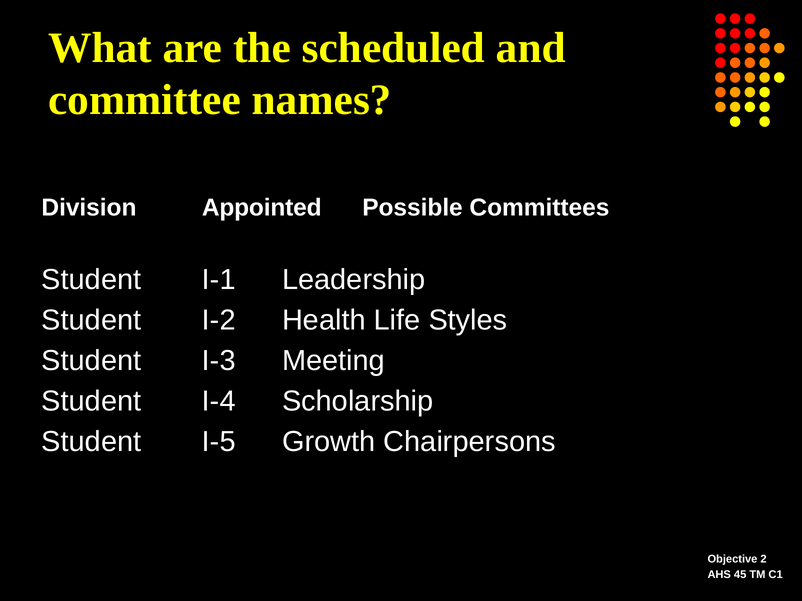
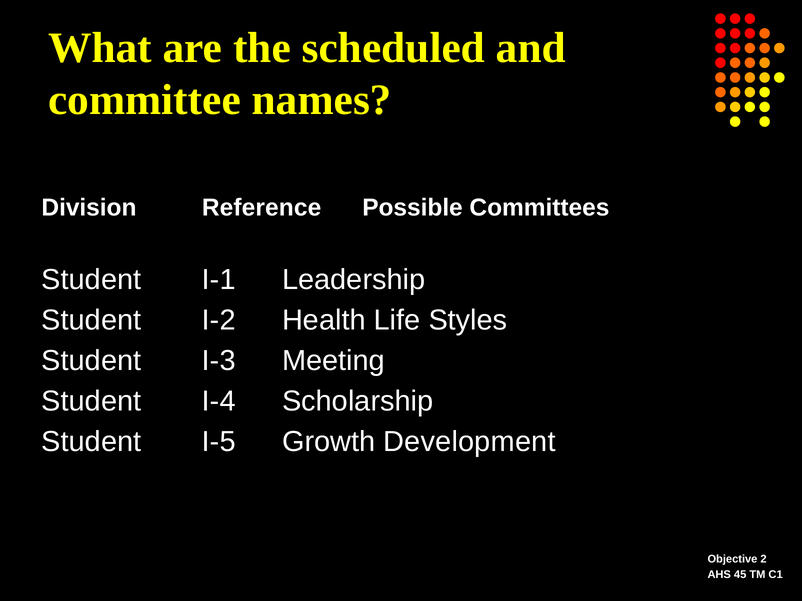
Appointed: Appointed -> Reference
Chairpersons: Chairpersons -> Development
